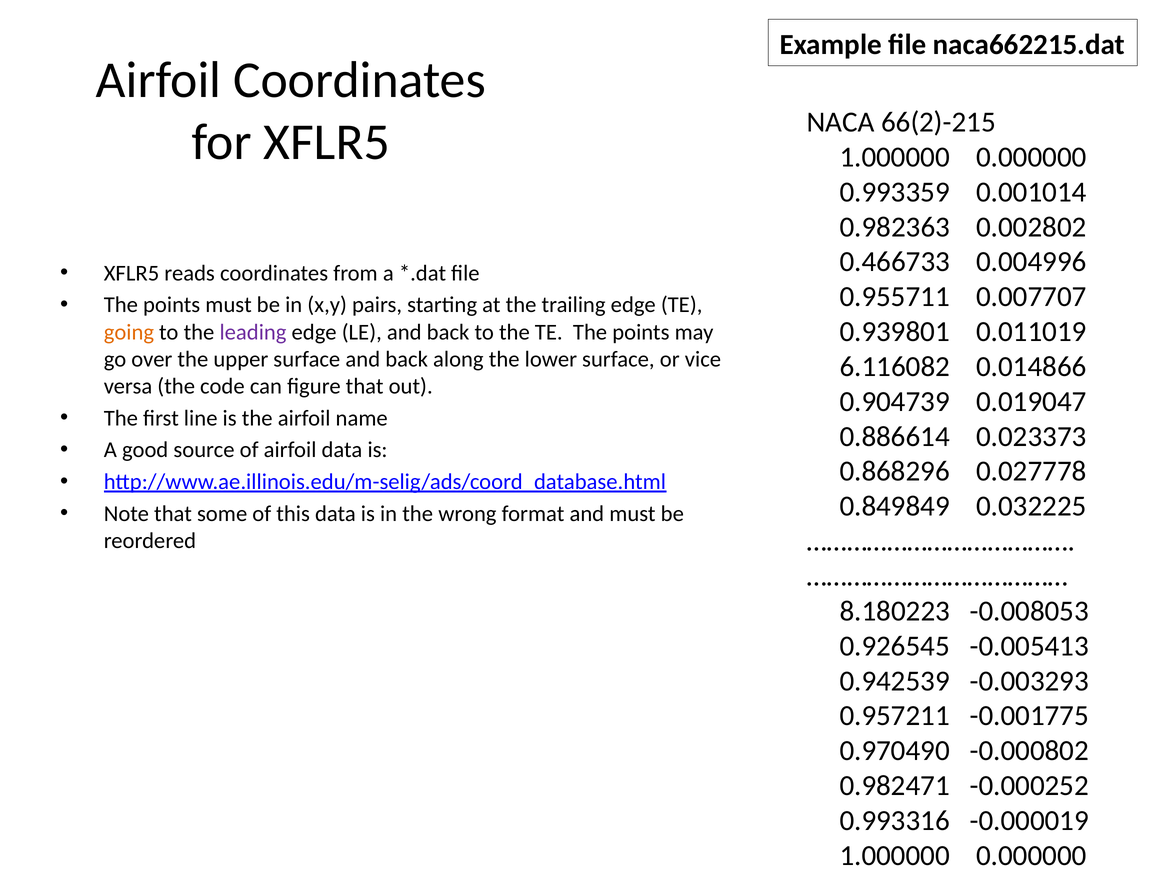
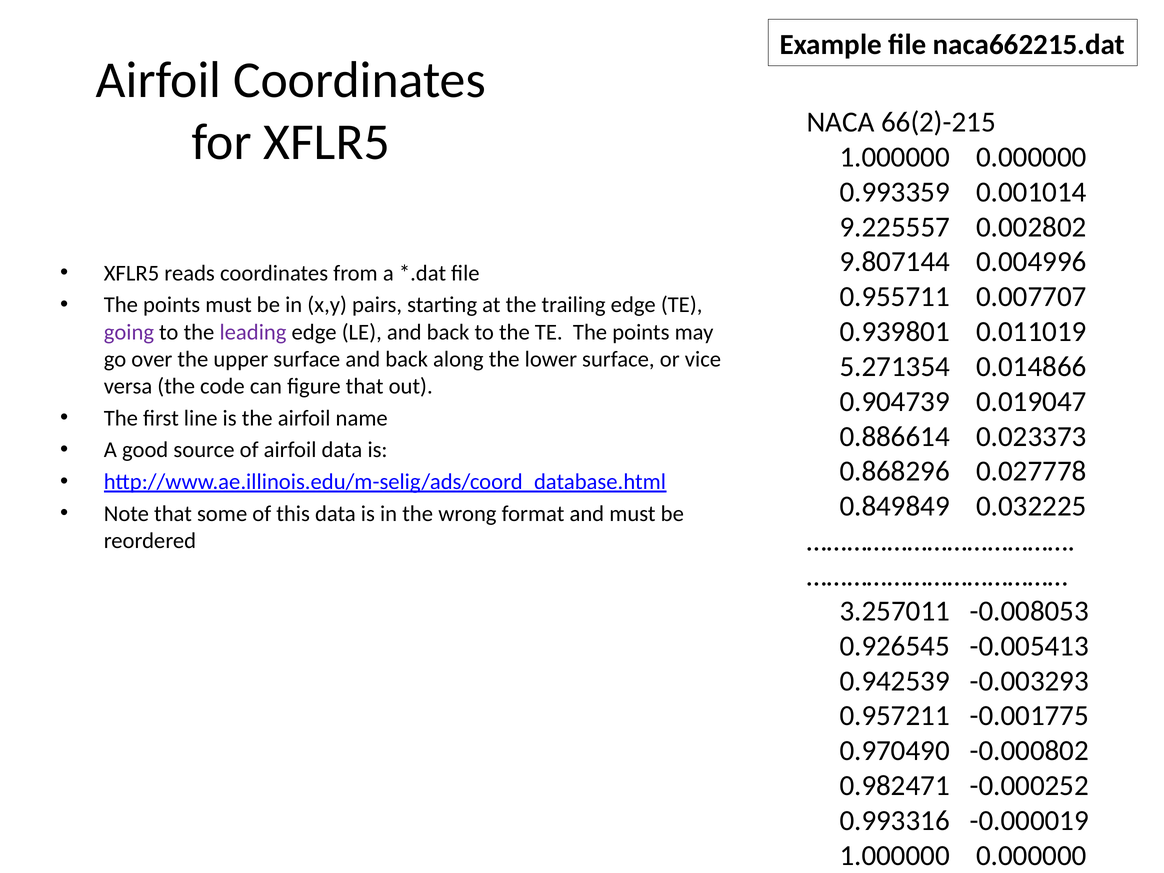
0.982363: 0.982363 -> 9.225557
0.466733: 0.466733 -> 9.807144
going colour: orange -> purple
6.116082: 6.116082 -> 5.271354
8.180223: 8.180223 -> 3.257011
